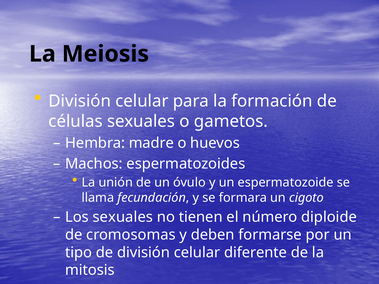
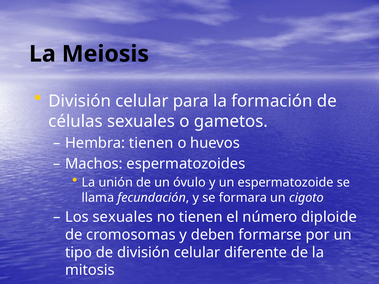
Hembra madre: madre -> tienen
